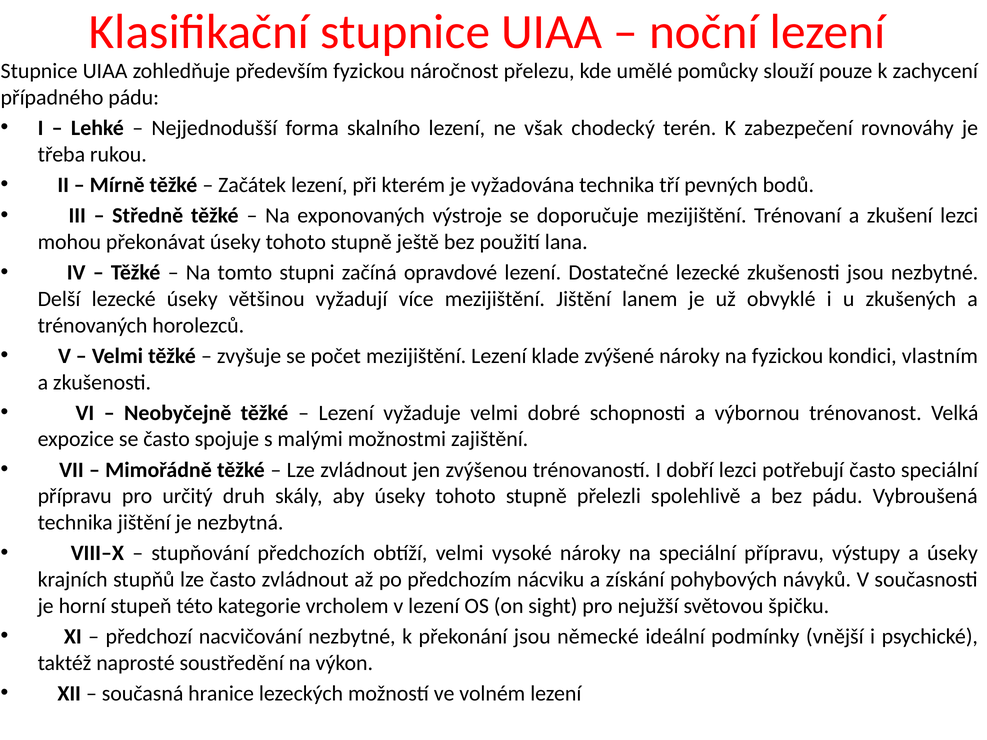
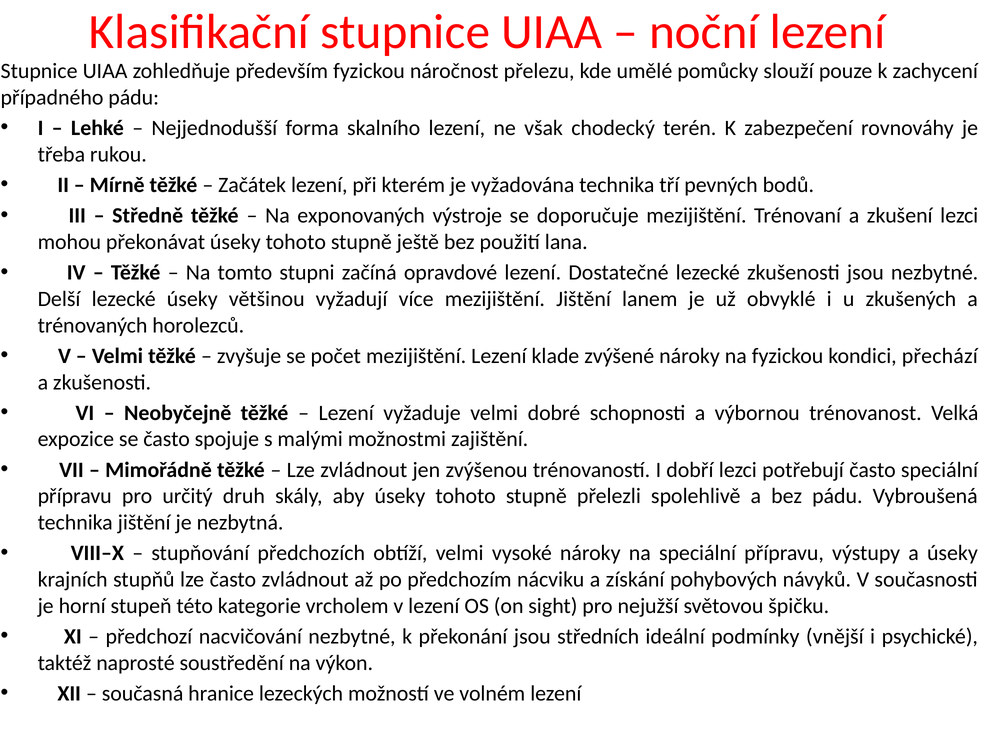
vlastním: vlastním -> přechází
německé: německé -> středních
